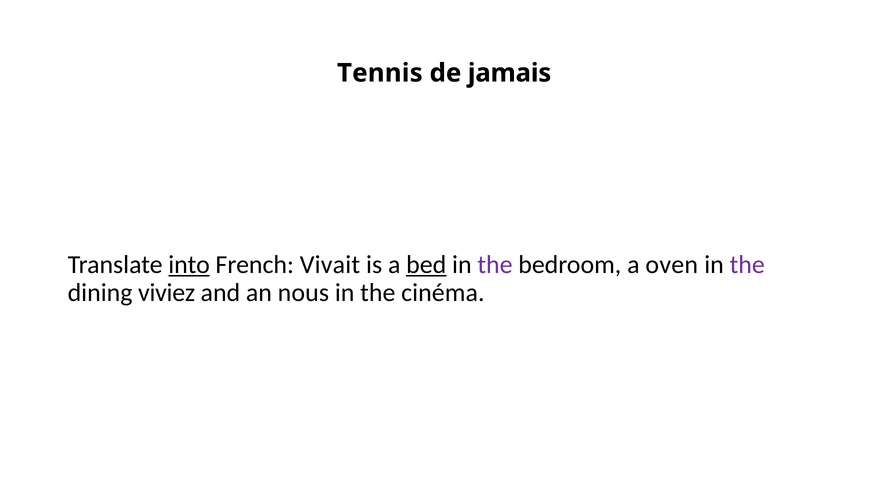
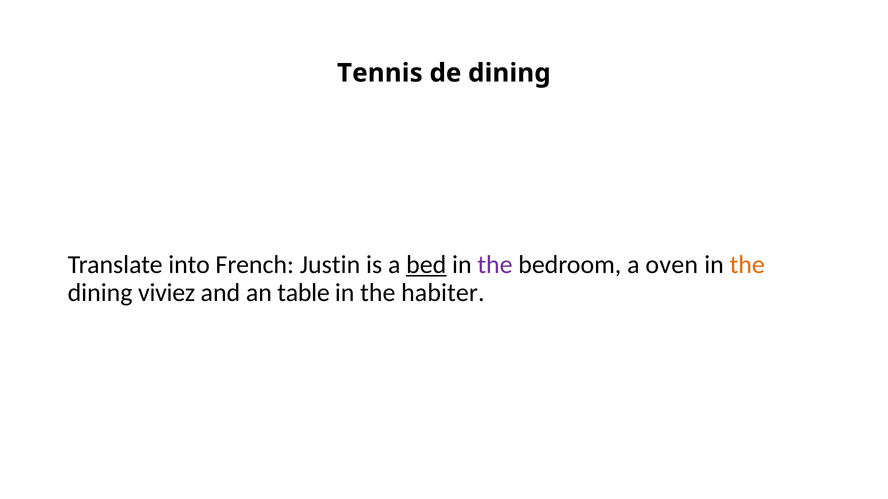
de jamais: jamais -> dining
into underline: present -> none
Vivait: Vivait -> Justin
the at (747, 265) colour: purple -> orange
nous: nous -> table
cinéma: cinéma -> habiter
